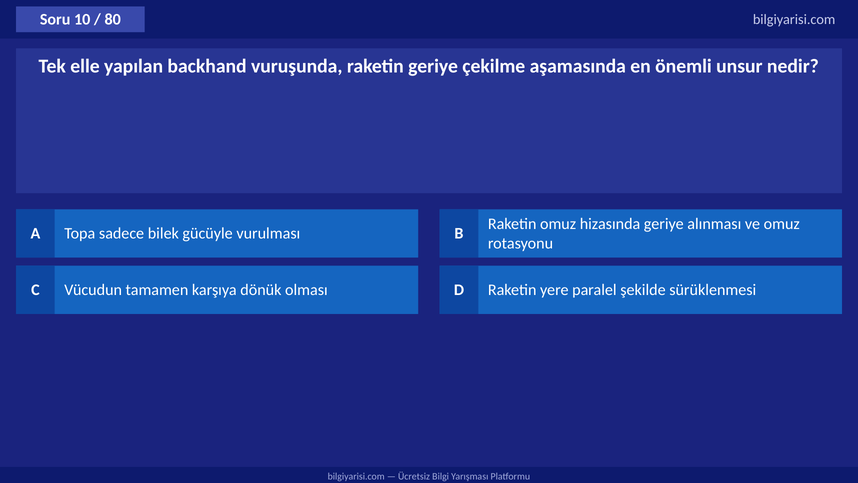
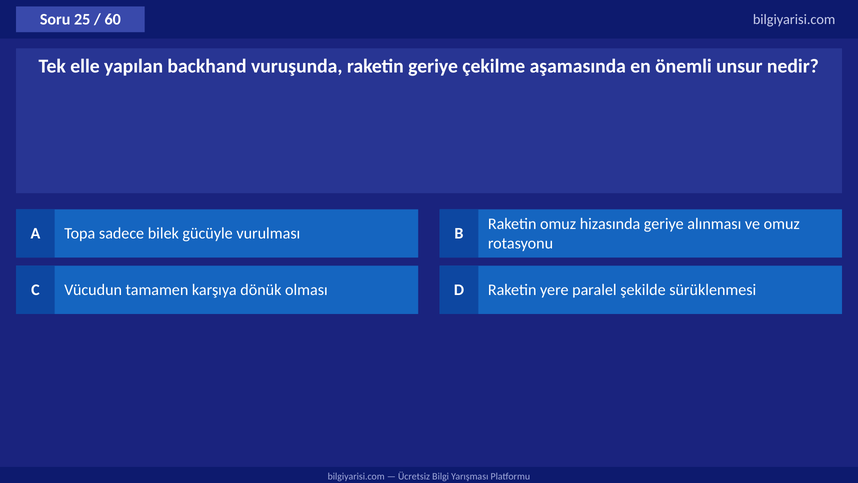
10: 10 -> 25
80: 80 -> 60
